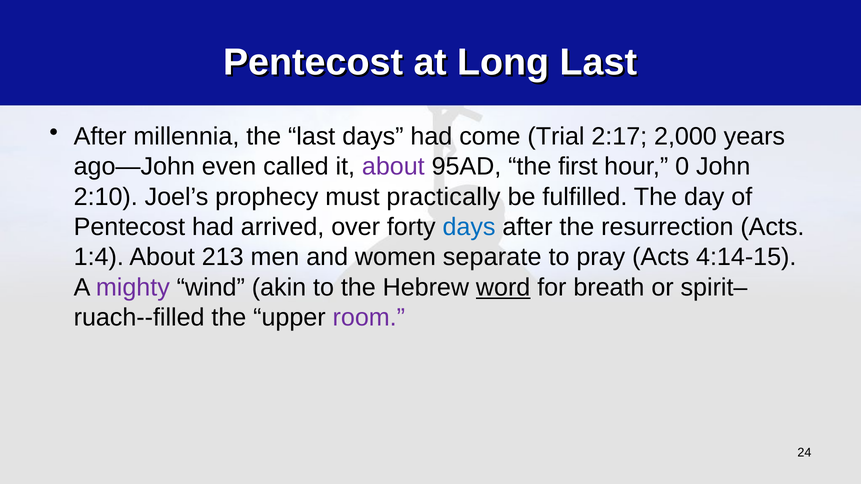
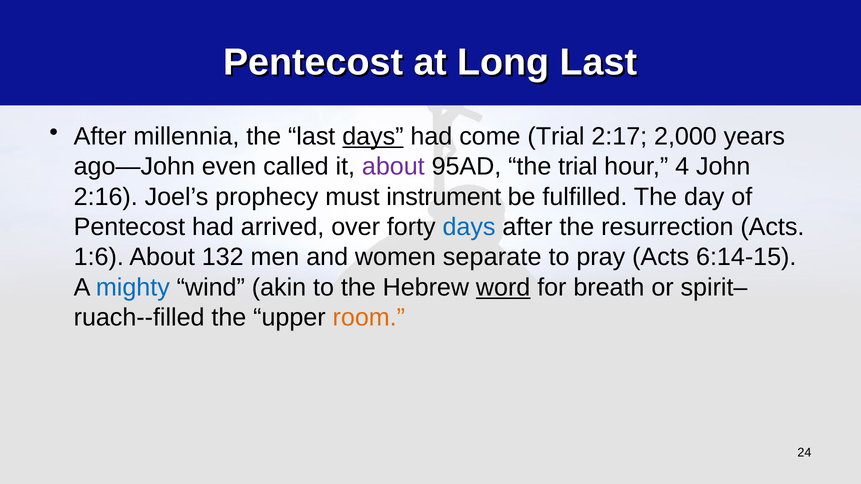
days at (373, 137) underline: none -> present
the first: first -> trial
0: 0 -> 4
2:10: 2:10 -> 2:16
practically: practically -> instrument
1:4: 1:4 -> 1:6
213: 213 -> 132
4:14-15: 4:14-15 -> 6:14-15
mighty colour: purple -> blue
room colour: purple -> orange
